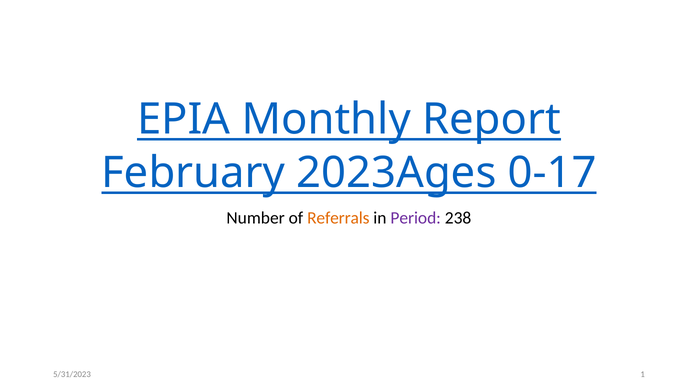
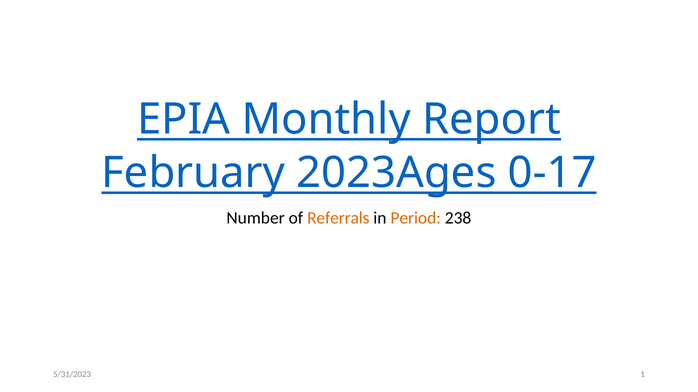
Period colour: purple -> orange
